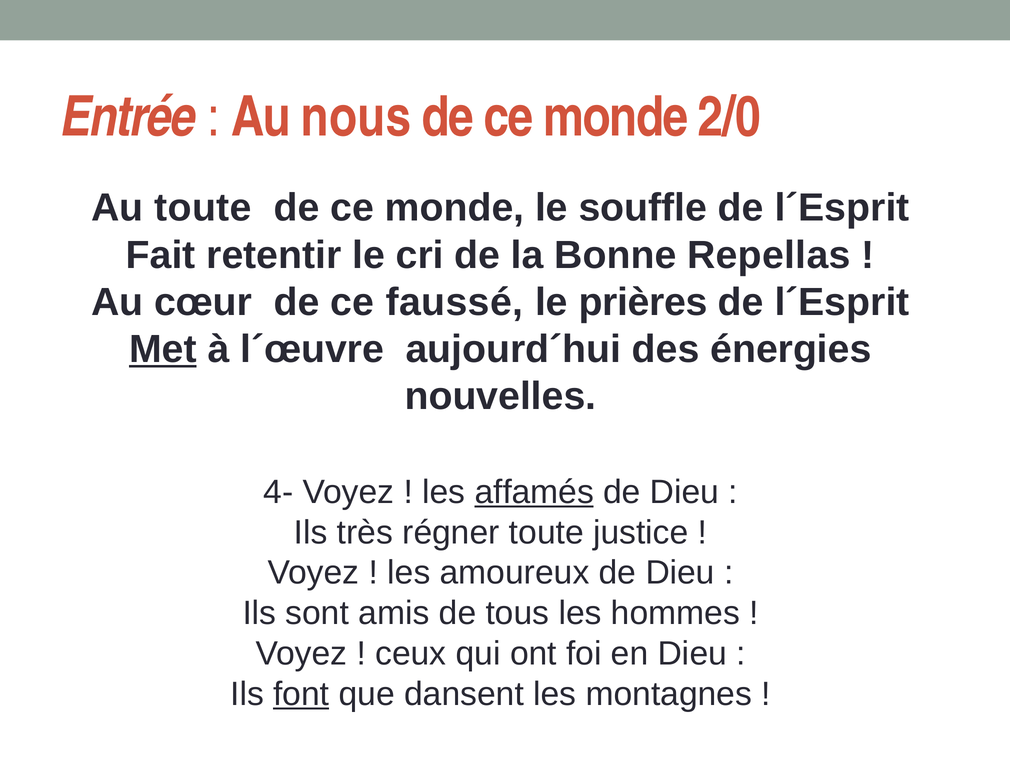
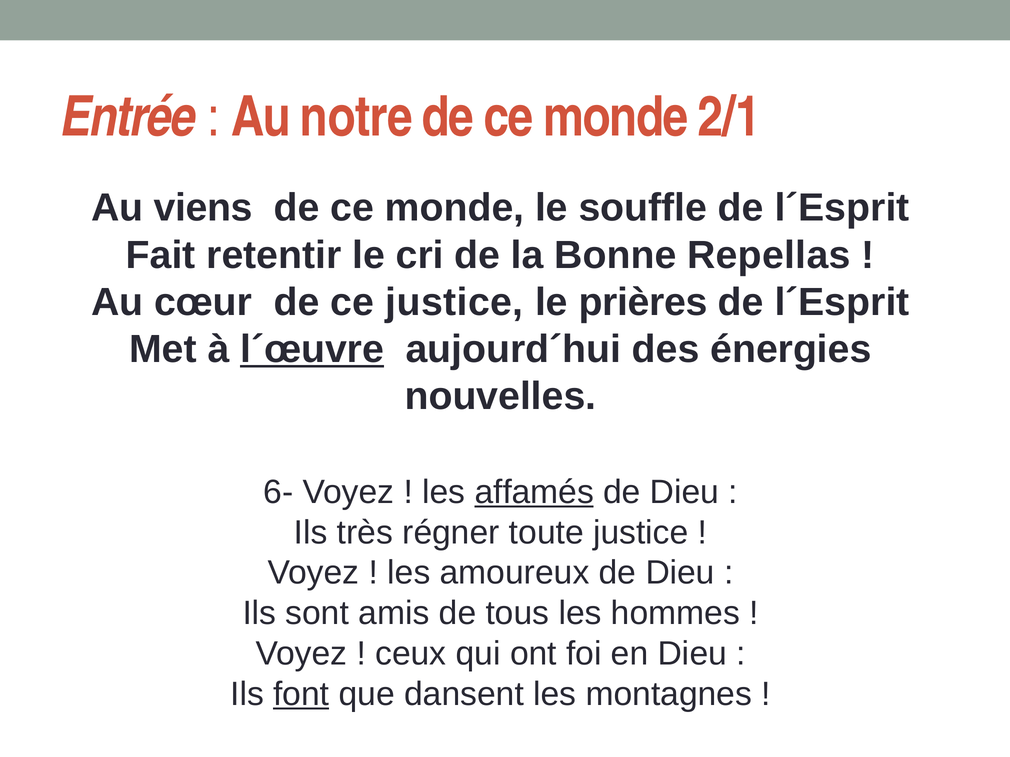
nous: nous -> notre
2/0: 2/0 -> 2/1
Au toute: toute -> viens
ce faussé: faussé -> justice
Met underline: present -> none
l´œuvre underline: none -> present
4-: 4- -> 6-
